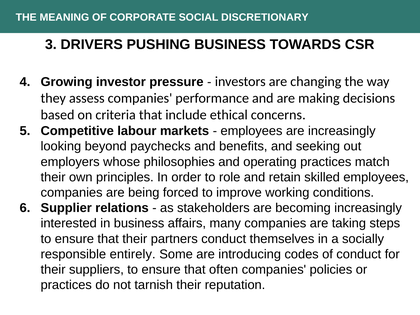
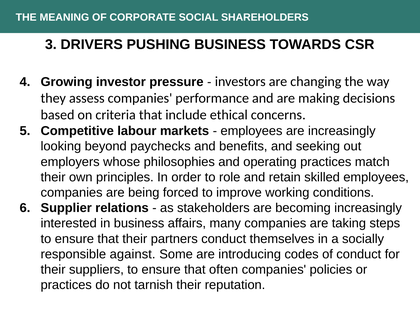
DISCRETIONARY: DISCRETIONARY -> SHAREHOLDERS
entirely: entirely -> against
